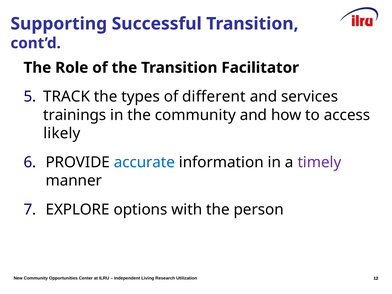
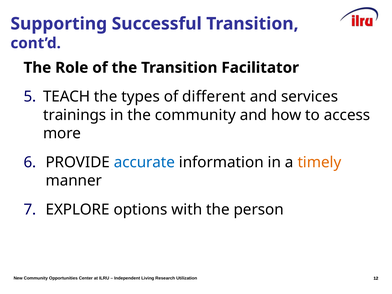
TRACK: TRACK -> TEACH
likely: likely -> more
timely colour: purple -> orange
